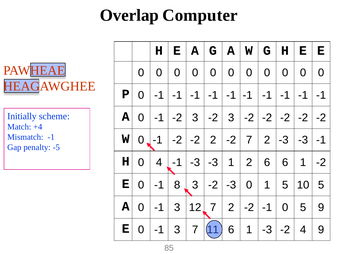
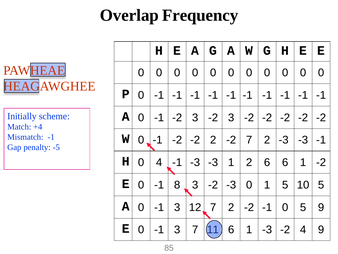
Computer: Computer -> Frequency
